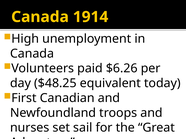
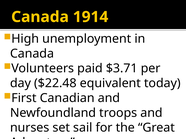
$6.26: $6.26 -> $3.71
$48.25: $48.25 -> $22.48
